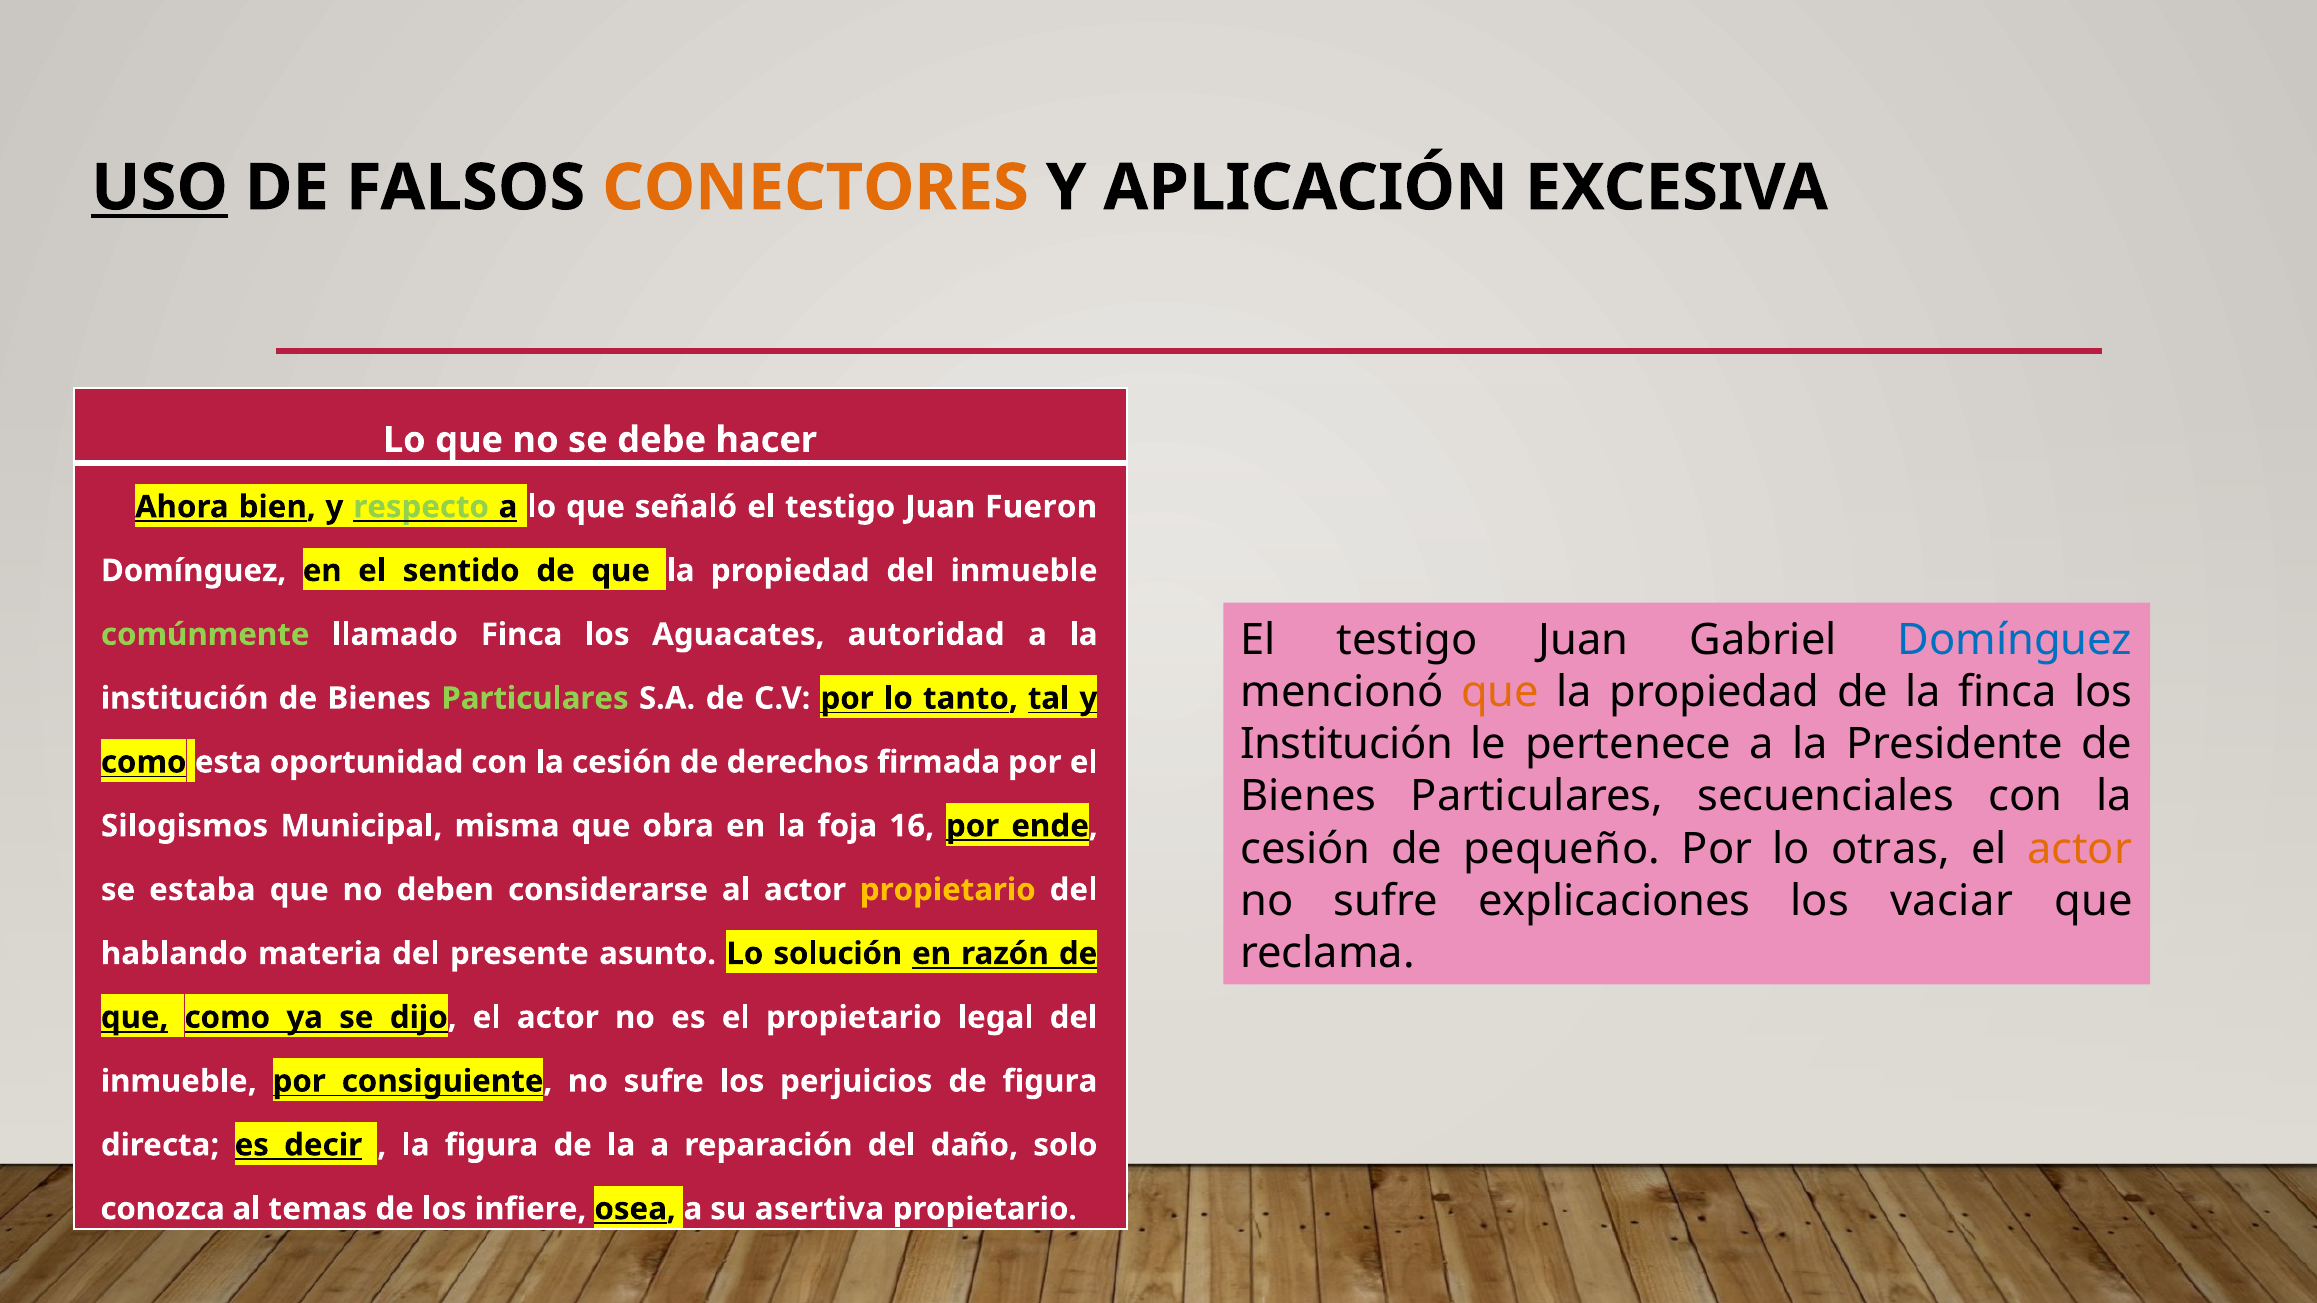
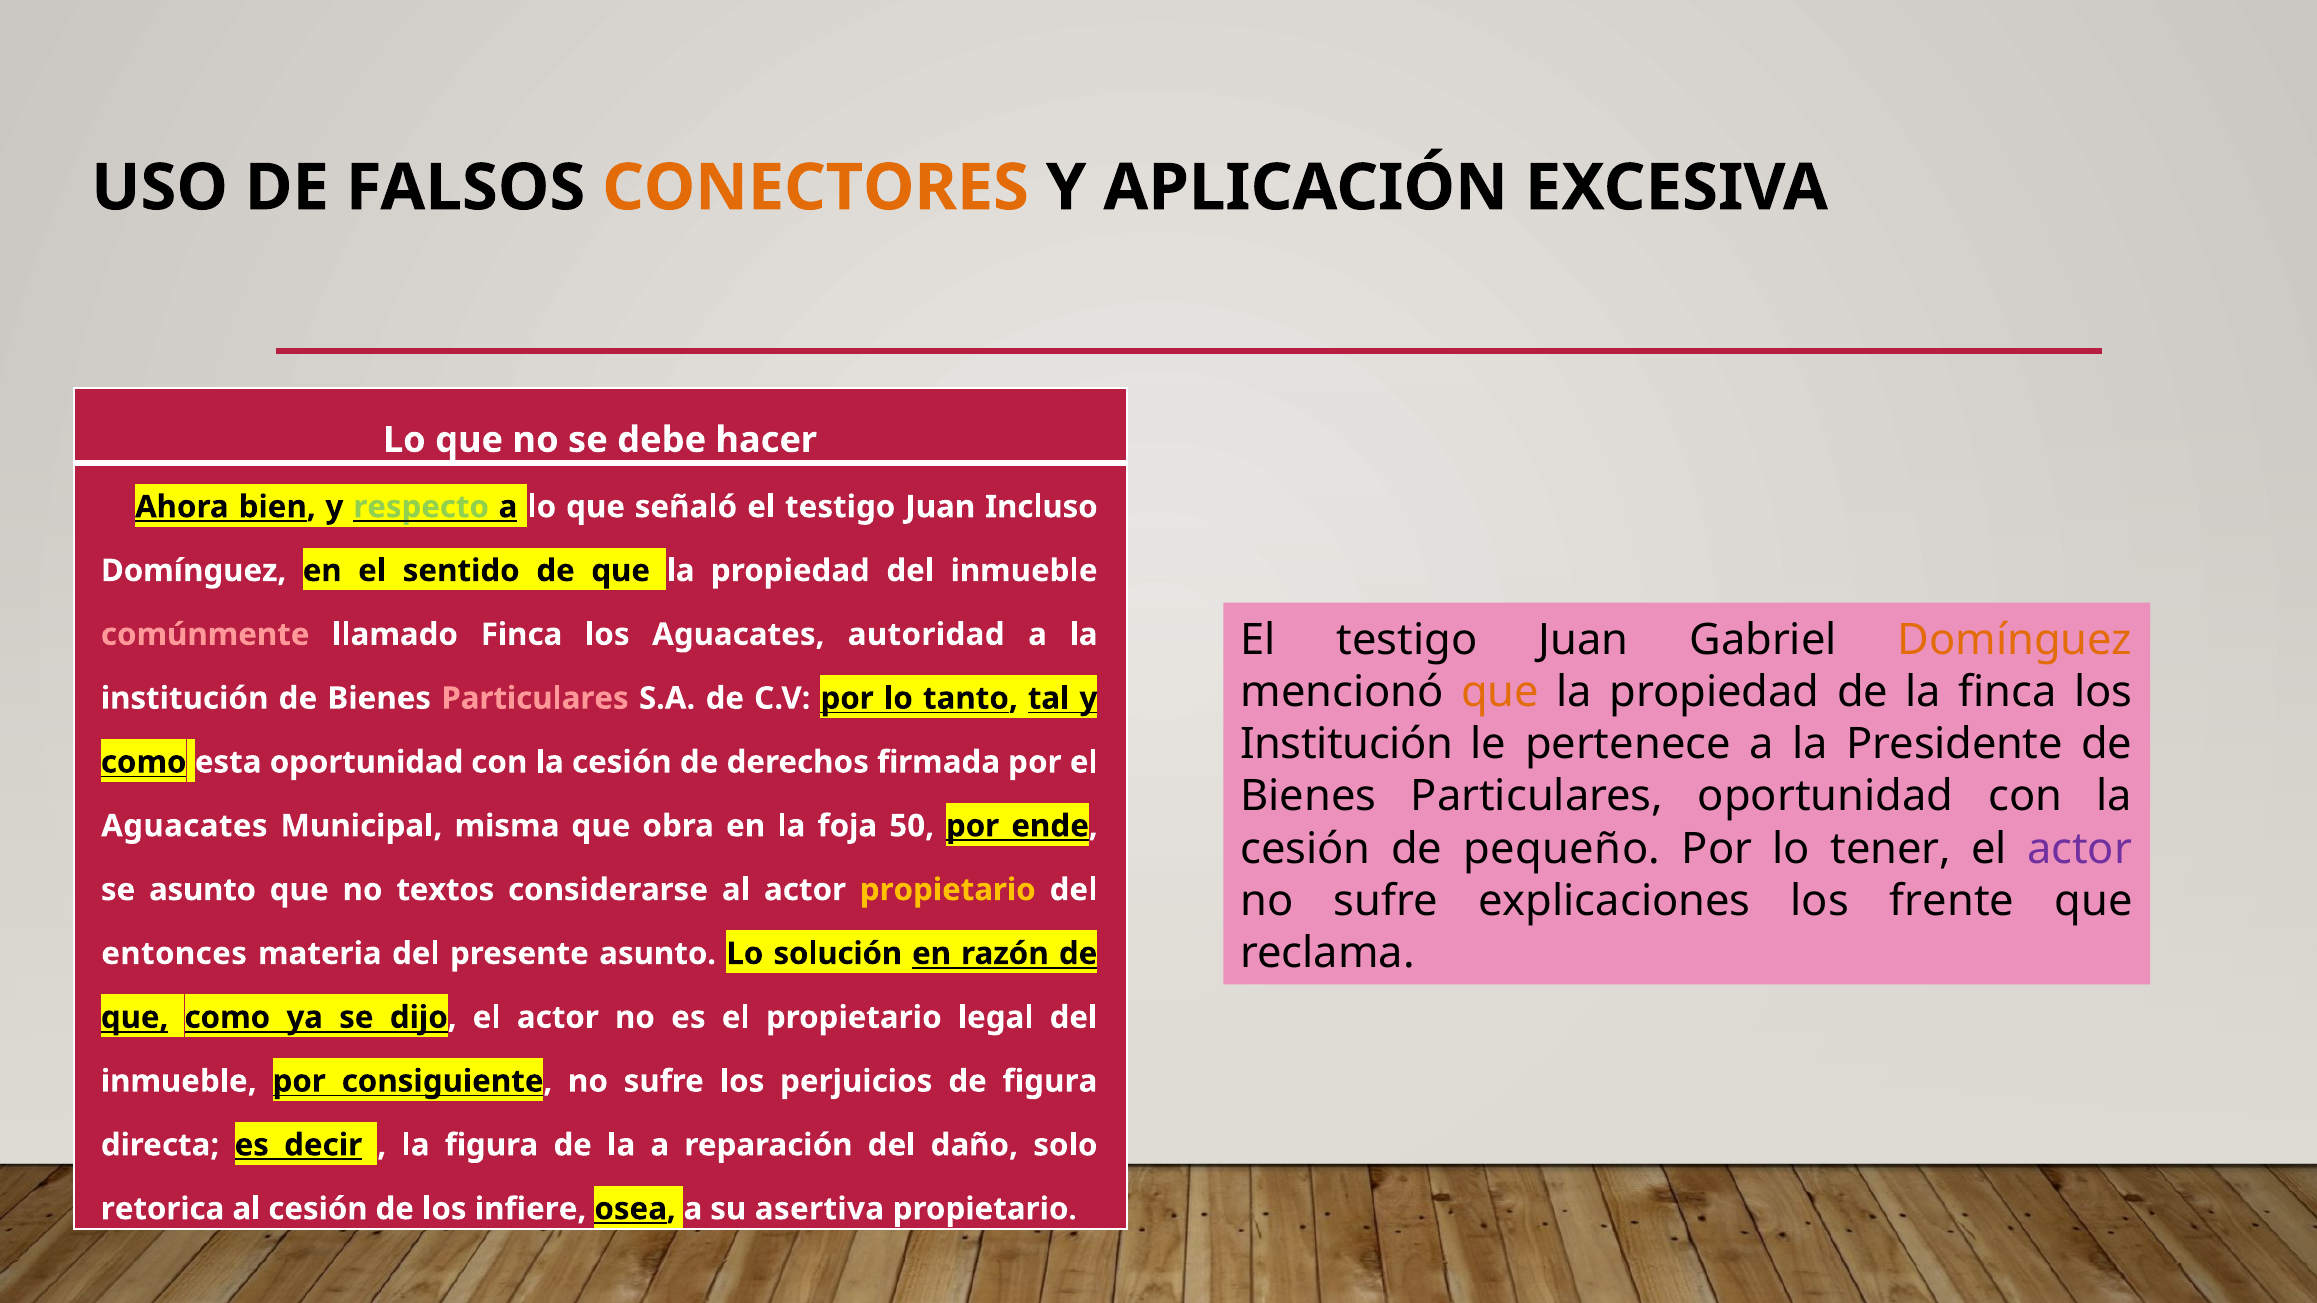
USO underline: present -> none
Fueron: Fueron -> Incluso
Domínguez at (2015, 640) colour: blue -> orange
comúnmente colour: light green -> pink
Particulares at (535, 699) colour: light green -> pink
Particulares secuenciales: secuenciales -> oportunidad
Silogismos at (184, 826): Silogismos -> Aguacates
16: 16 -> 50
otras: otras -> tener
actor at (2080, 849) colour: orange -> purple
se estaba: estaba -> asunto
deben: deben -> textos
vaciar: vaciar -> frente
hablando: hablando -> entonces
conozca: conozca -> retorica
al temas: temas -> cesión
